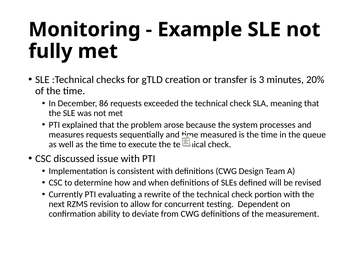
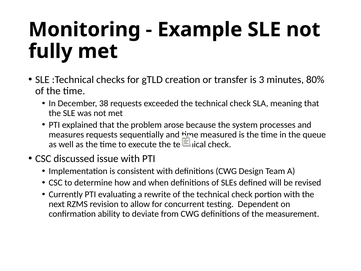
20%: 20% -> 80%
86: 86 -> 38
